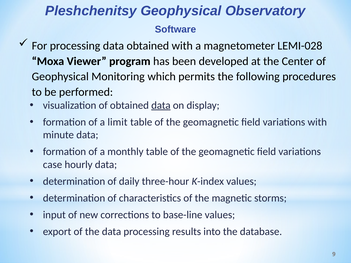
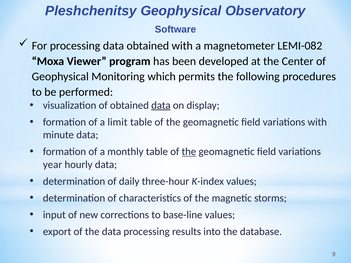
LEMI-028: LEMI-028 -> LEMI-082
the at (189, 152) underline: none -> present
case: case -> year
